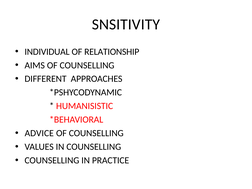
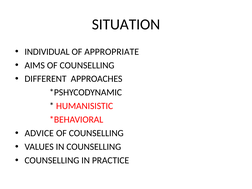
SNSITIVITY: SNSITIVITY -> SITUATION
RELATIONSHIP: RELATIONSHIP -> APPROPRIATE
